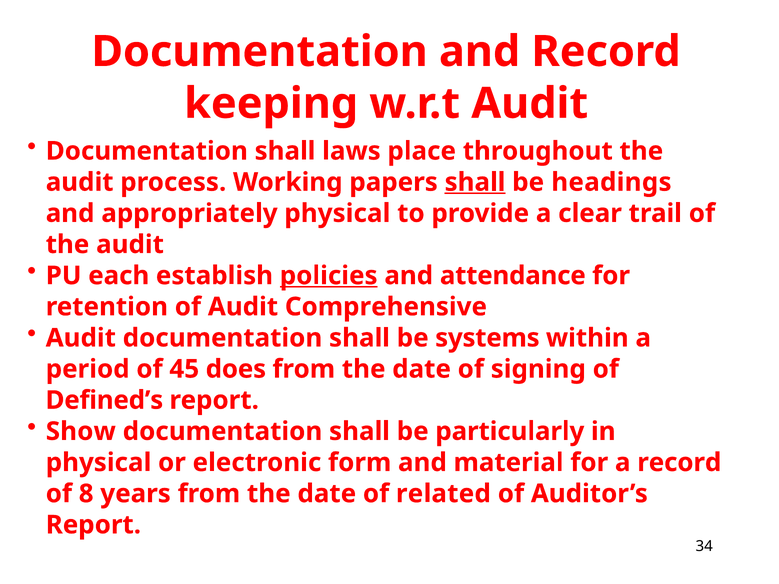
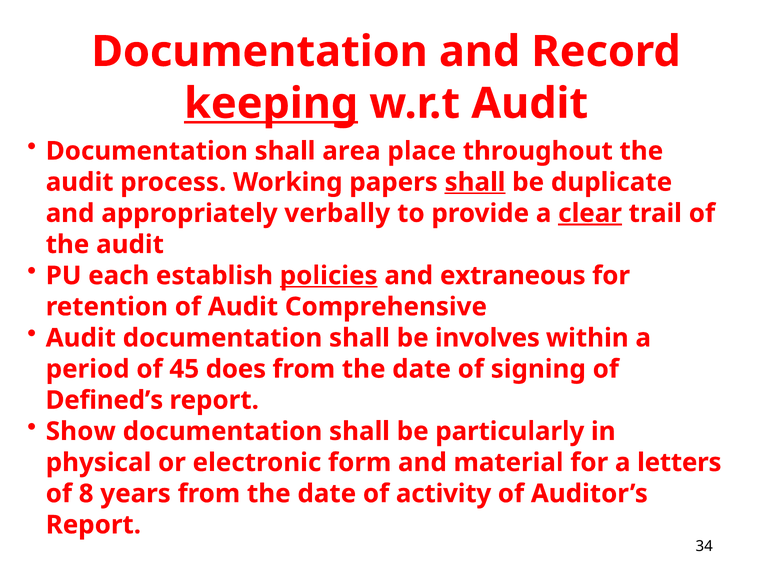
keeping underline: none -> present
laws: laws -> area
headings: headings -> duplicate
appropriately physical: physical -> verbally
clear underline: none -> present
attendance: attendance -> extraneous
systems: systems -> involves
a record: record -> letters
related: related -> activity
